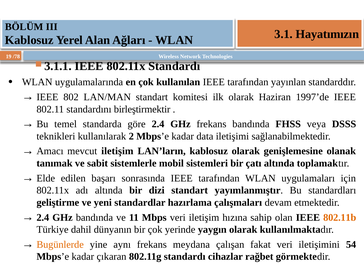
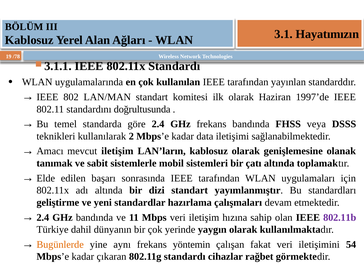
birleştirmektir: birleştirmektir -> doğrultusunda
802.11b colour: orange -> purple
meydana: meydana -> yöntemin
